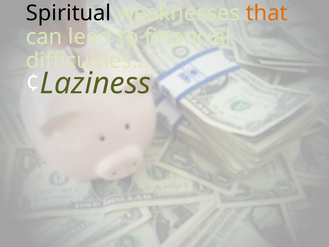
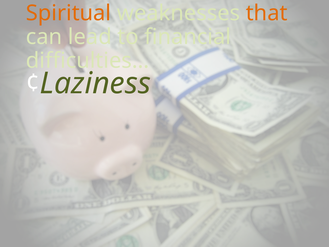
Spiritual colour: black -> orange
